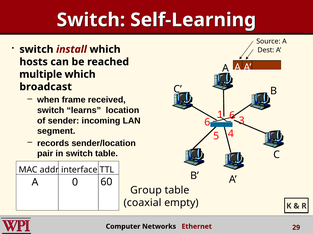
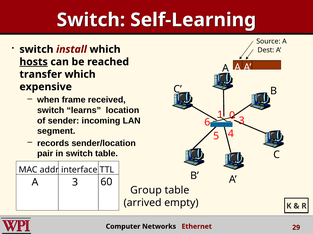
hosts underline: none -> present
multiple: multiple -> transfer
broadcast: broadcast -> expensive
1 6: 6 -> 0
A 0: 0 -> 3
coaxial: coaxial -> arrived
